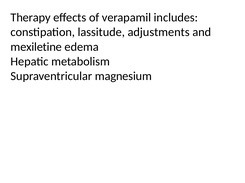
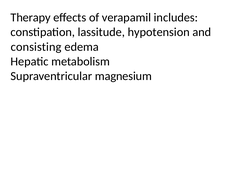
adjustments: adjustments -> hypotension
mexiletine: mexiletine -> consisting
